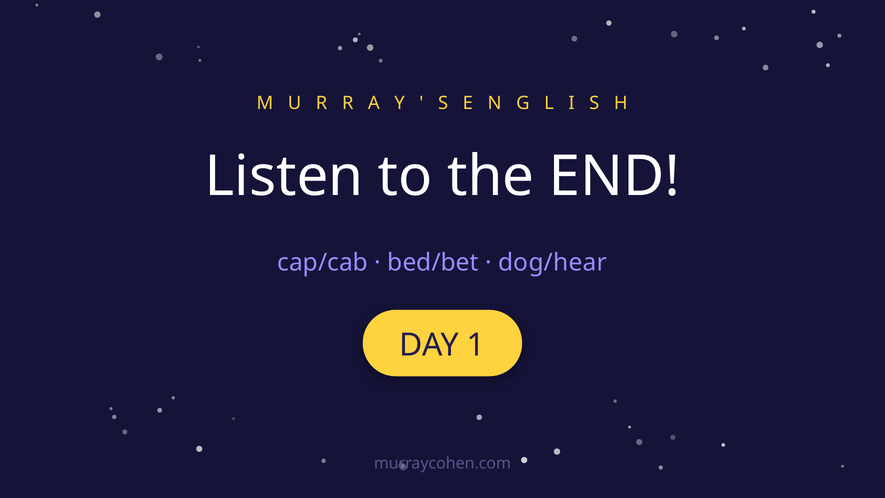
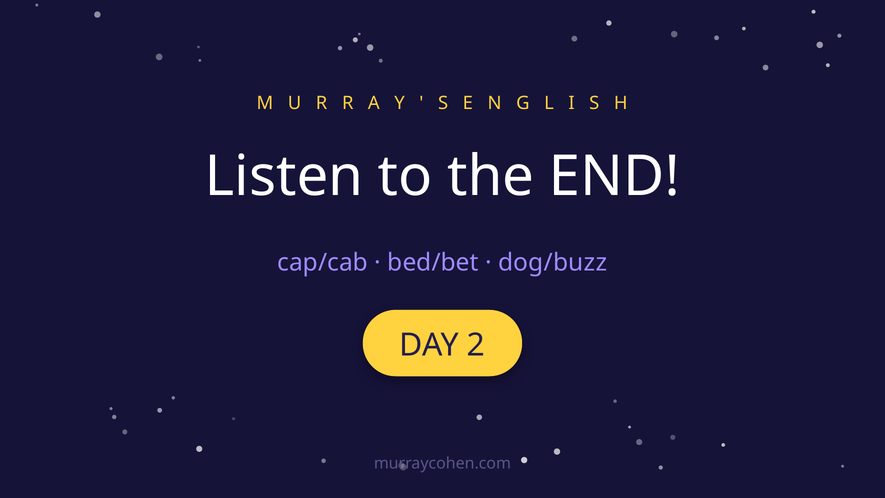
dog/hear: dog/hear -> dog/buzz
1: 1 -> 2
